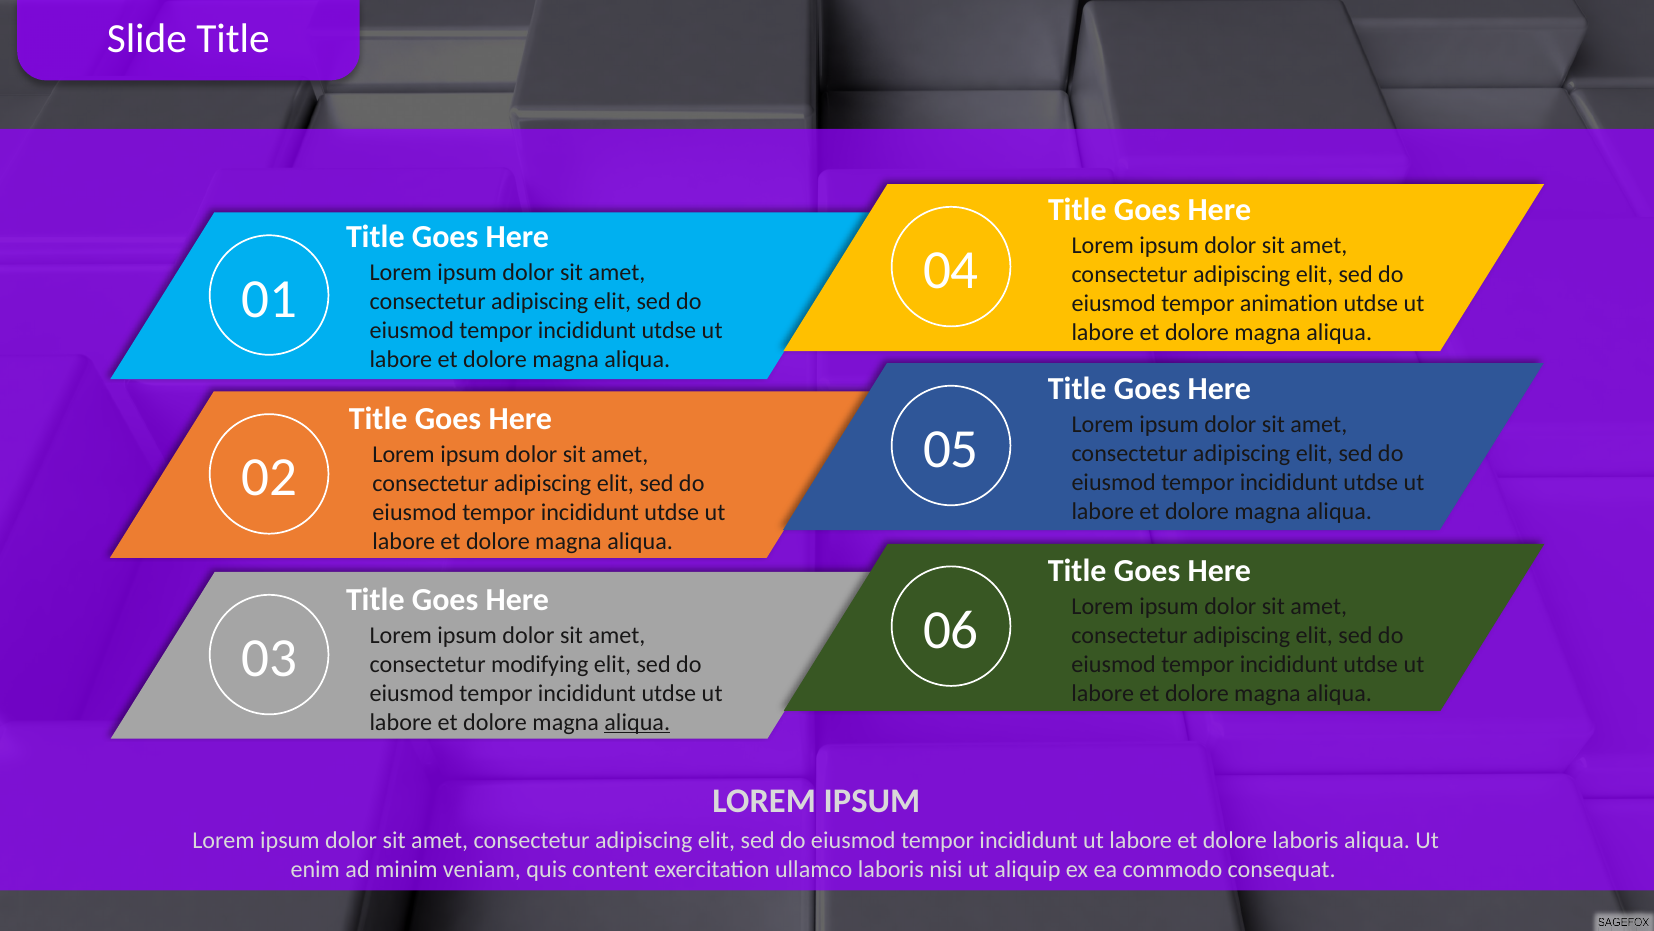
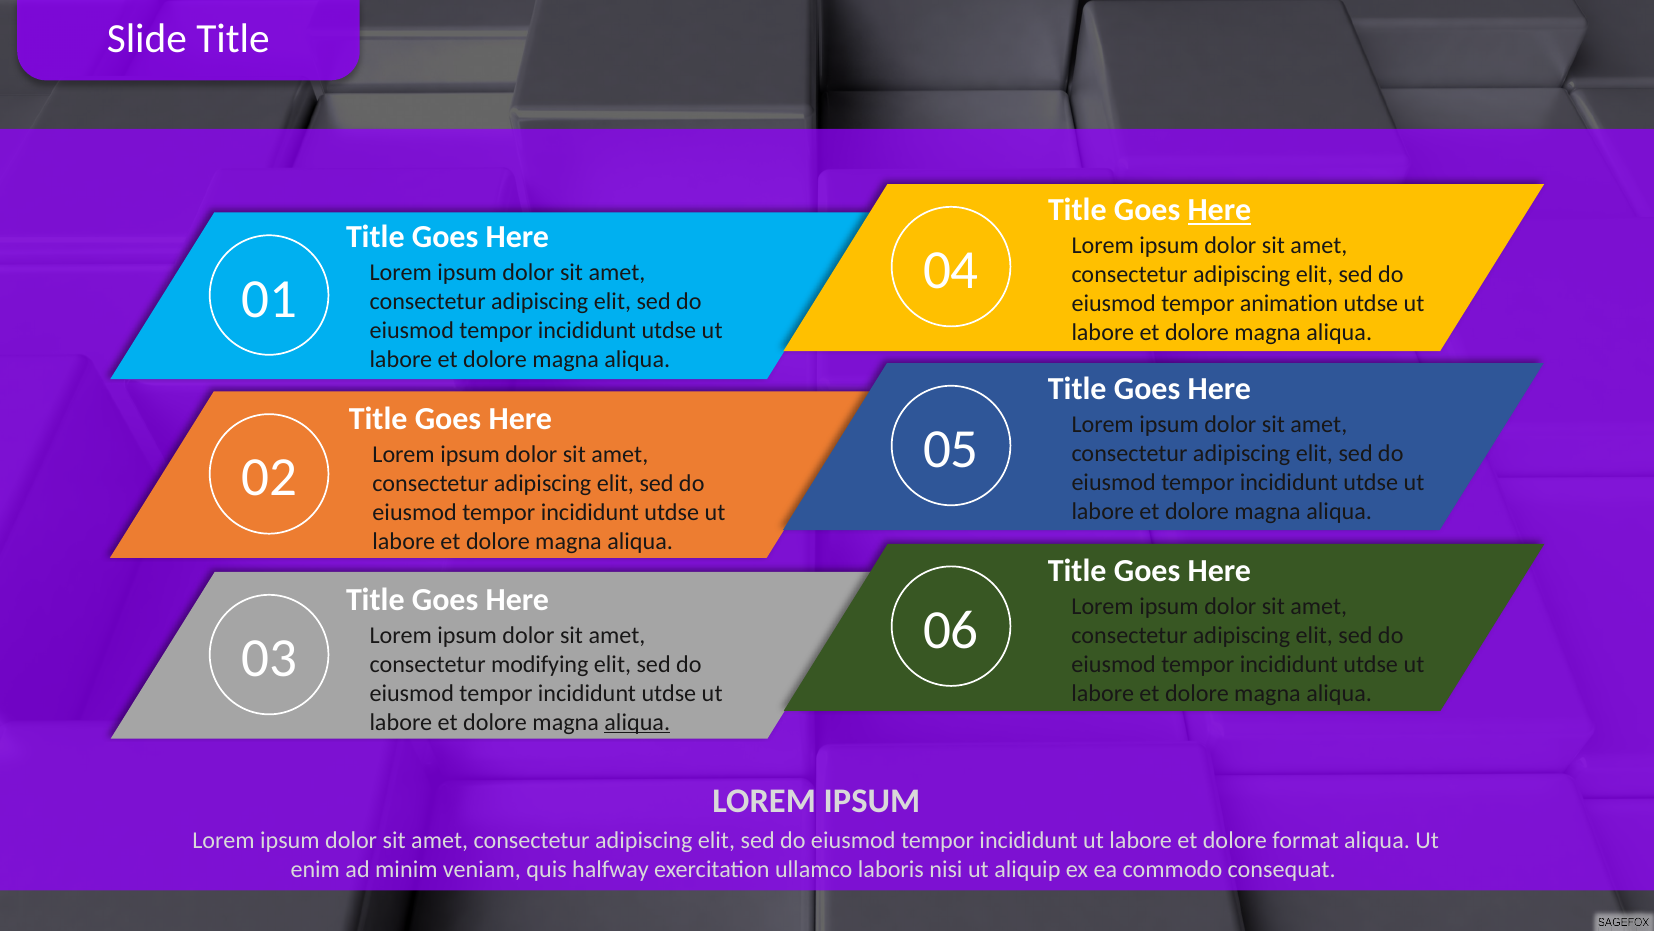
Here at (1219, 210) underline: none -> present
dolore laboris: laboris -> format
content: content -> halfway
